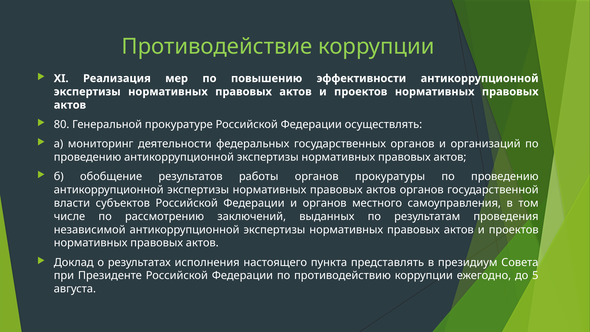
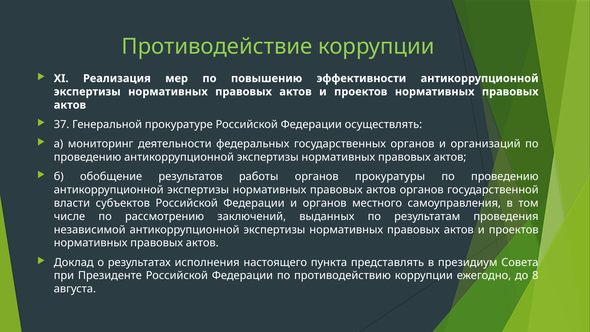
80: 80 -> 37
5: 5 -> 8
